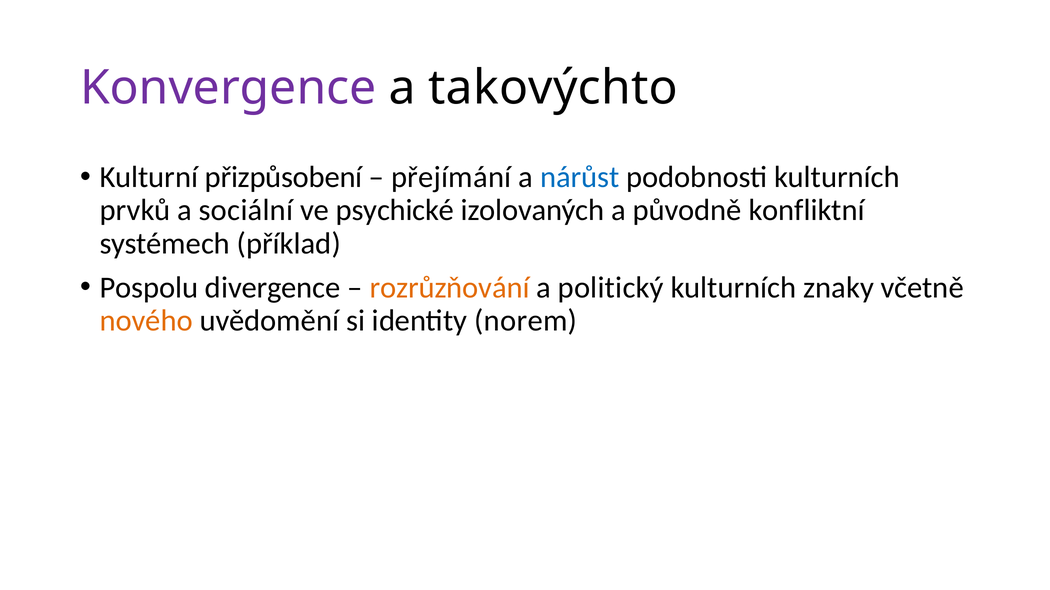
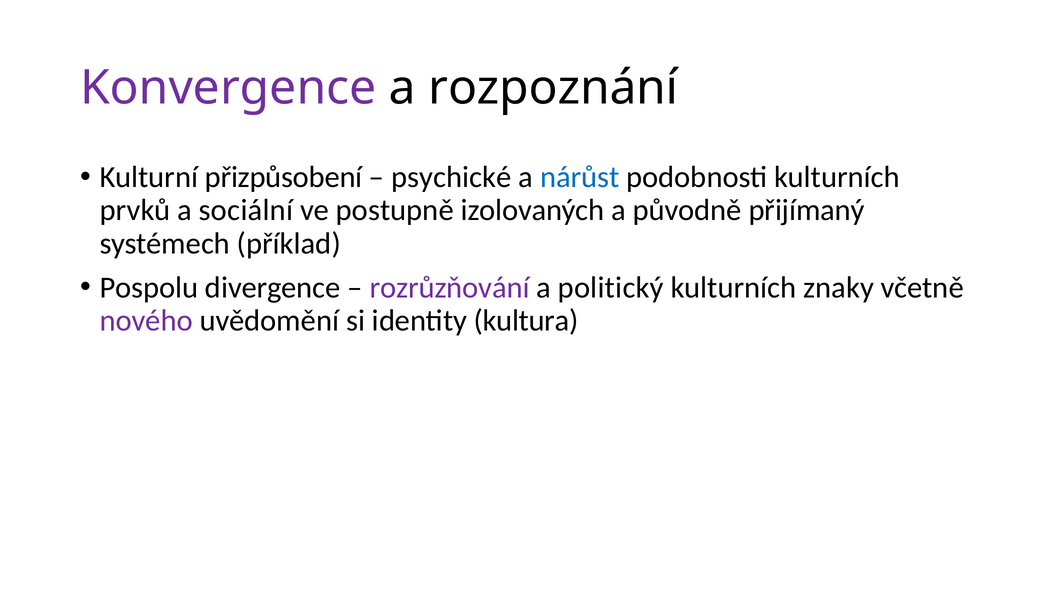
takovýchto: takovýchto -> rozpoznání
přejímání: přejímání -> psychické
psychické: psychické -> postupně
konfliktní: konfliktní -> přijímaný
rozrůzňování colour: orange -> purple
nového colour: orange -> purple
norem: norem -> kultura
